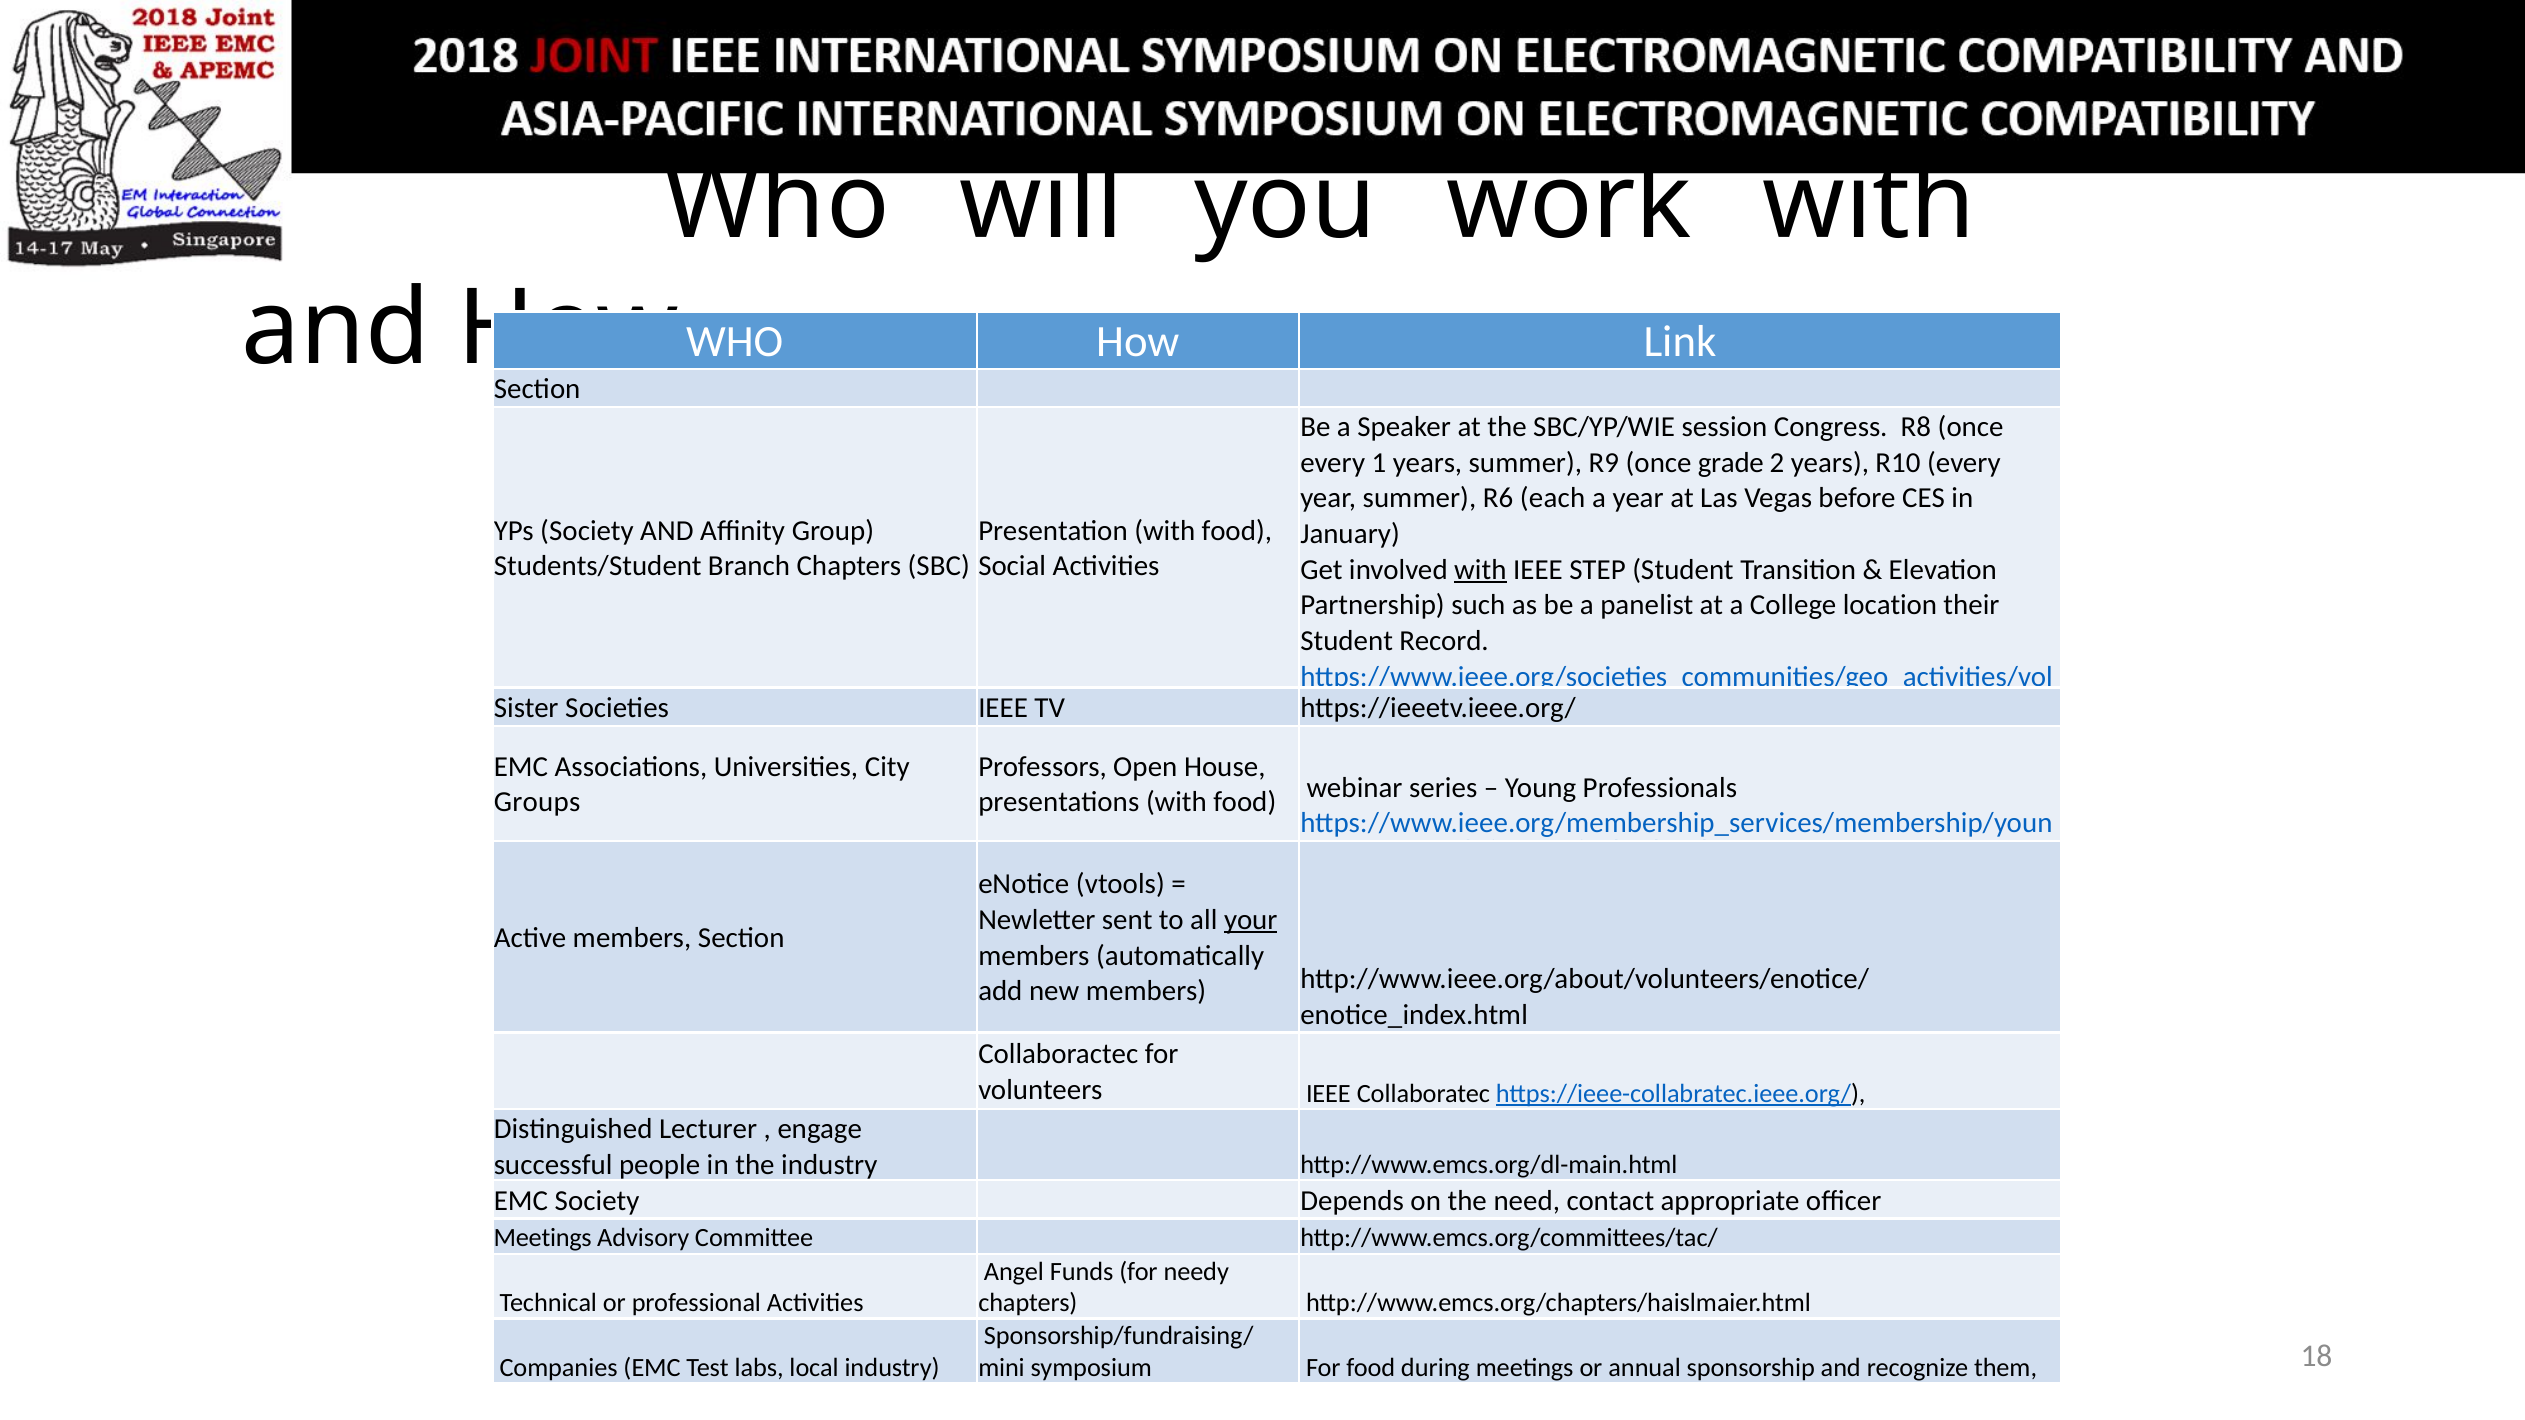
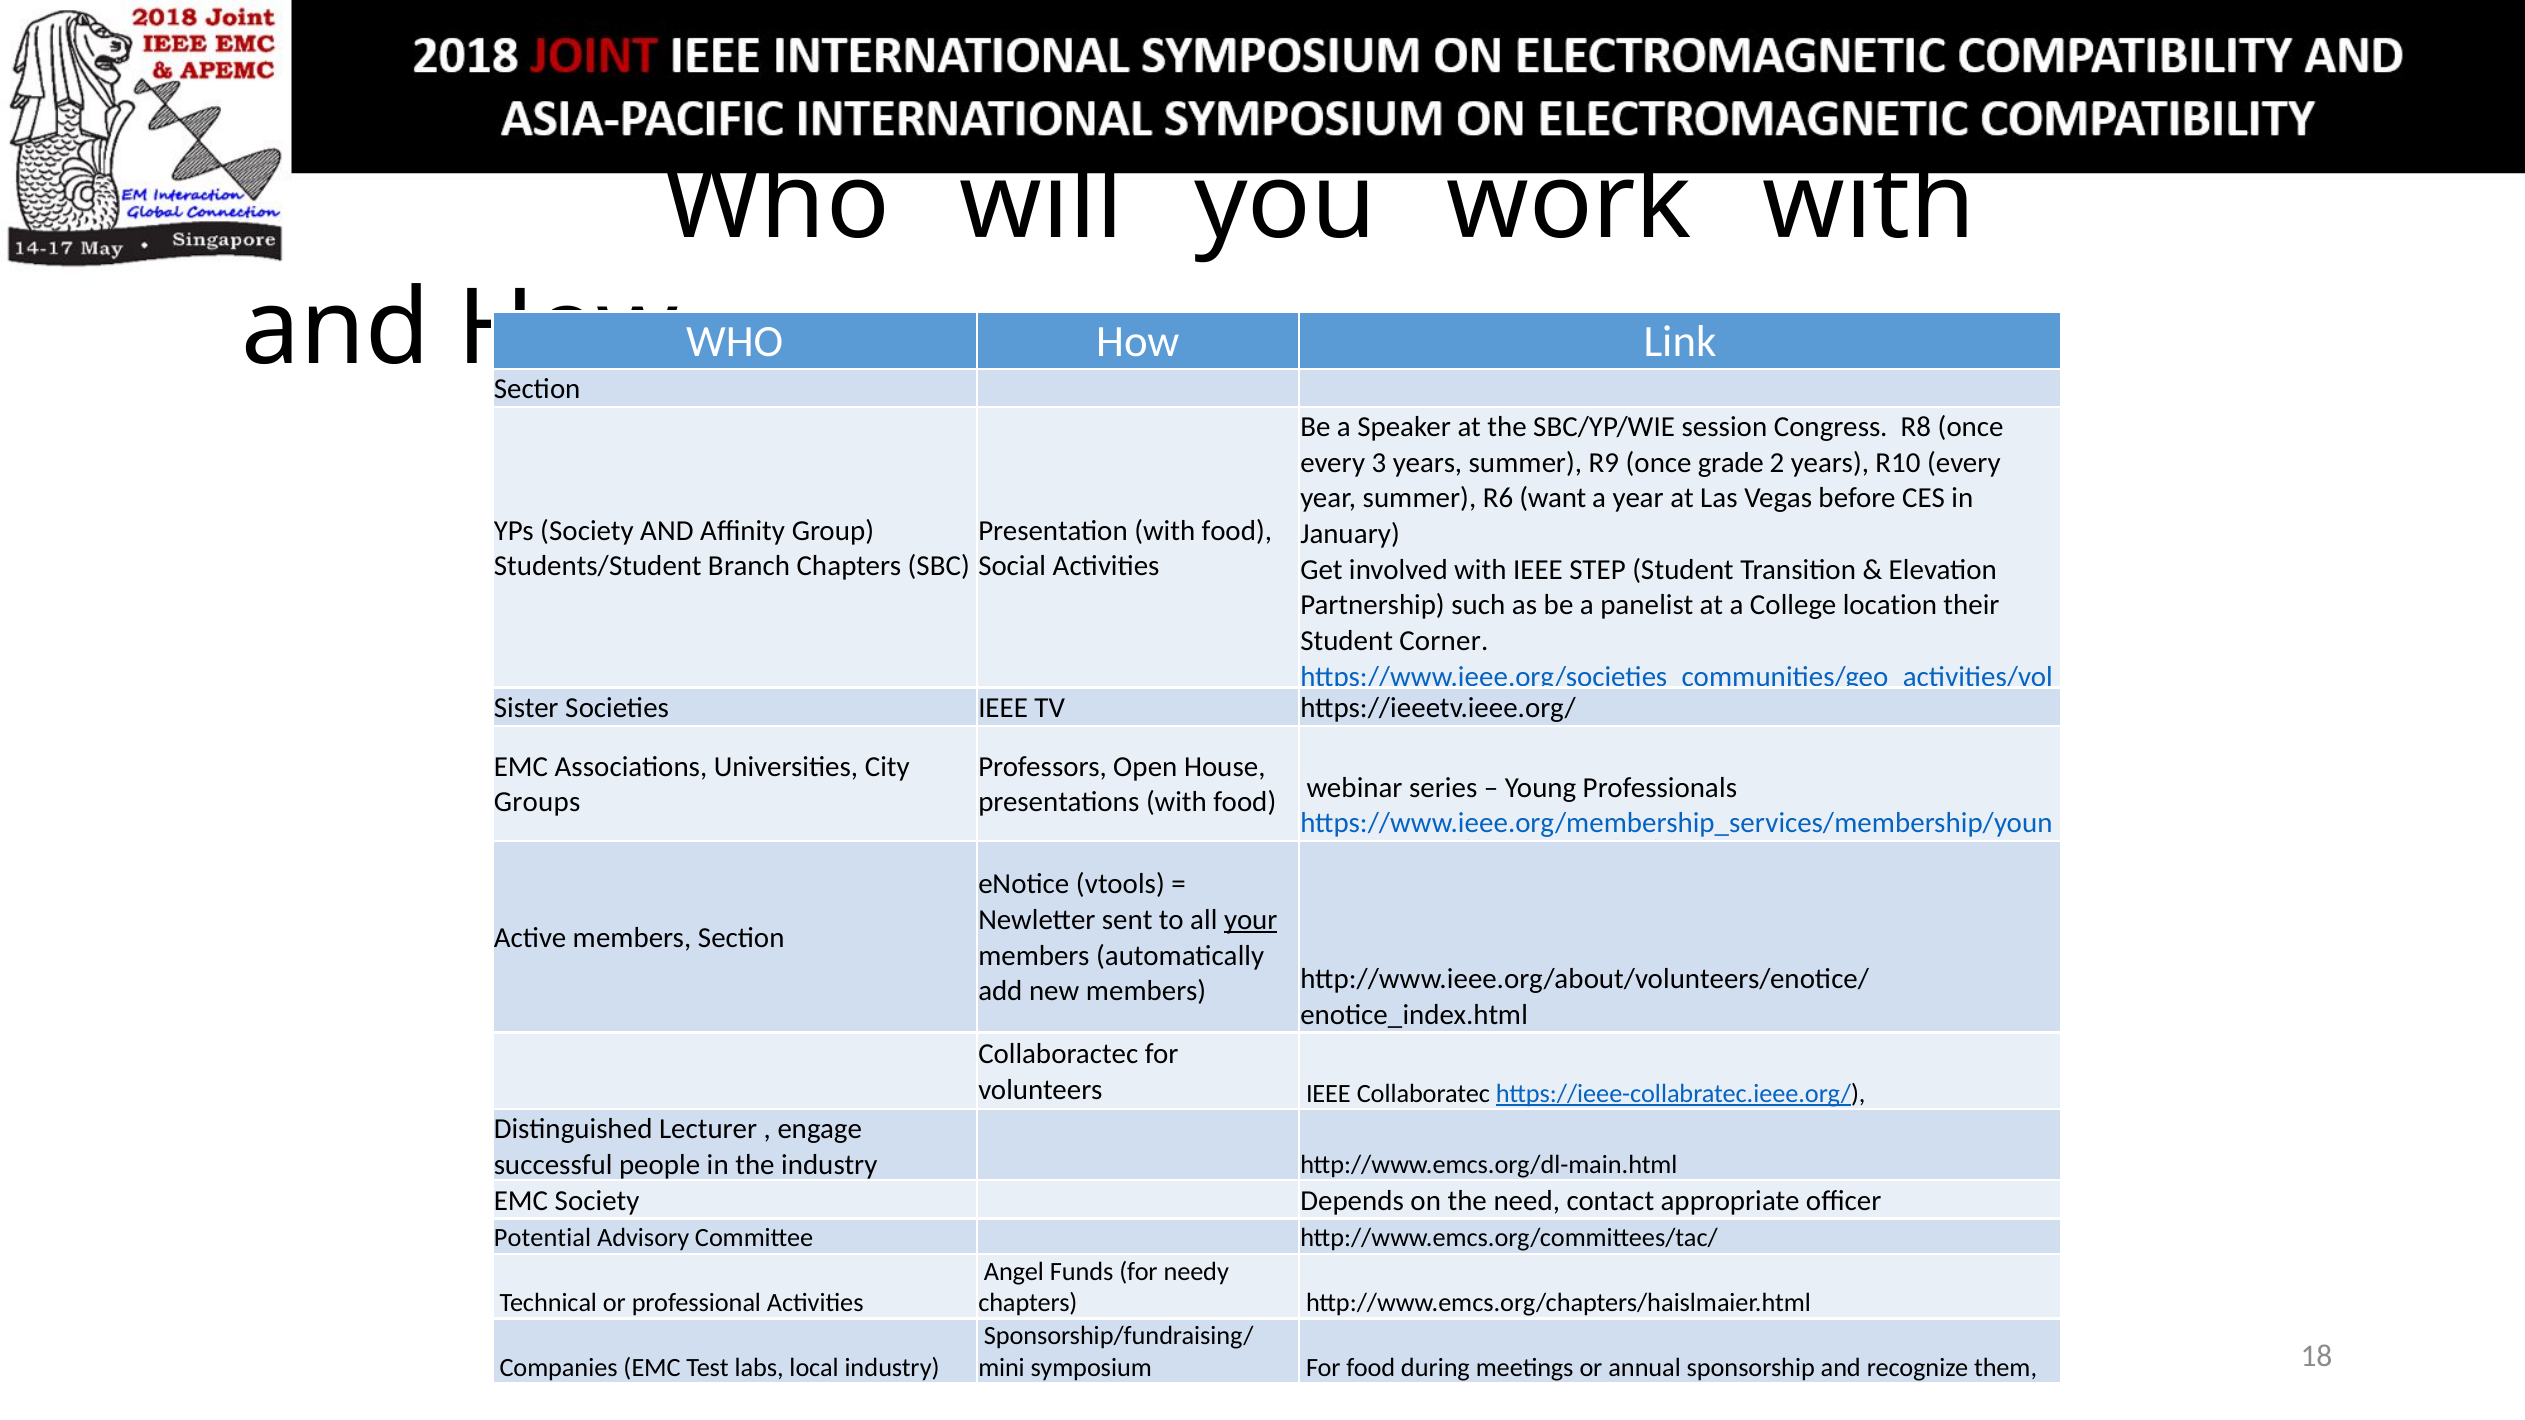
1: 1 -> 3
each: each -> want
with at (1480, 570) underline: present -> none
Record: Record -> Corner
Meetings at (543, 1238): Meetings -> Potential
